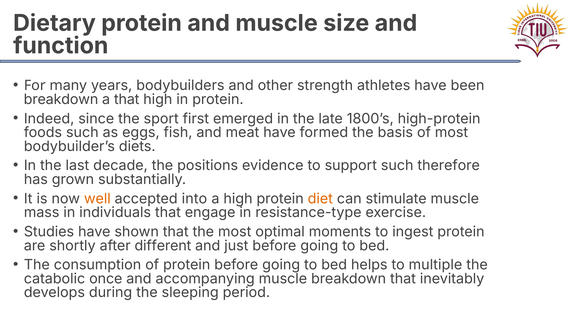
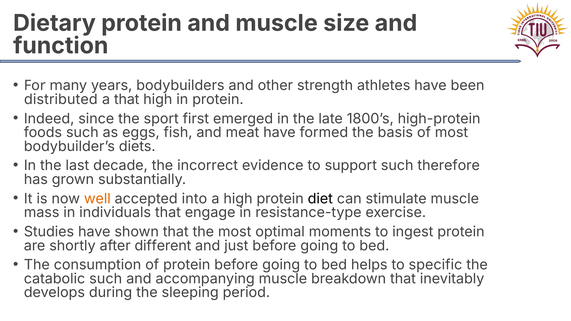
breakdown at (61, 100): breakdown -> distributed
positions: positions -> incorrect
diet colour: orange -> black
multiple: multiple -> specific
catabolic once: once -> such
